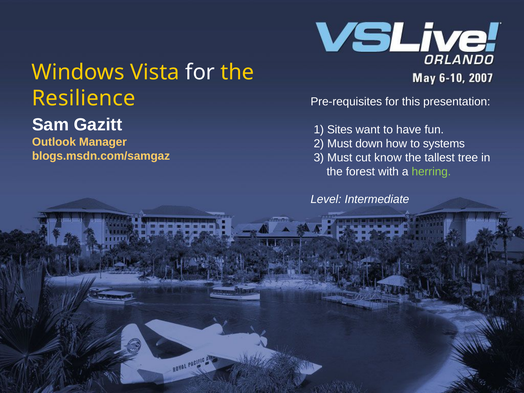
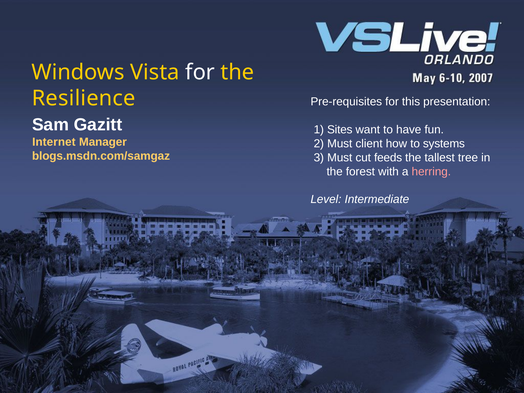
Outlook: Outlook -> Internet
down: down -> client
know: know -> feeds
herring colour: light green -> pink
